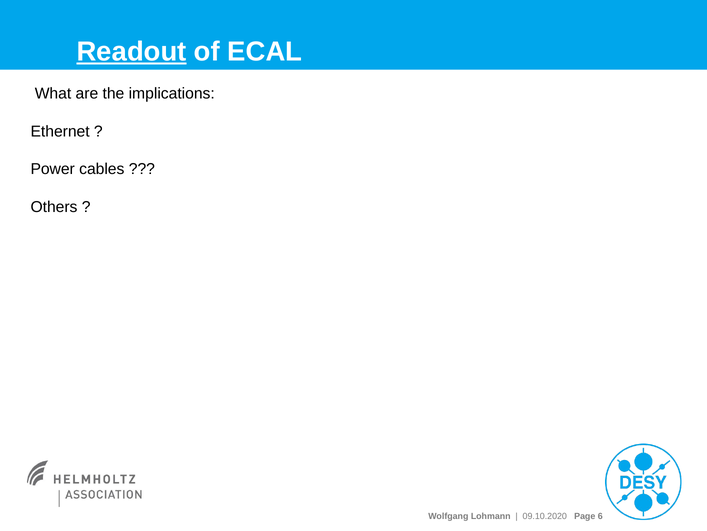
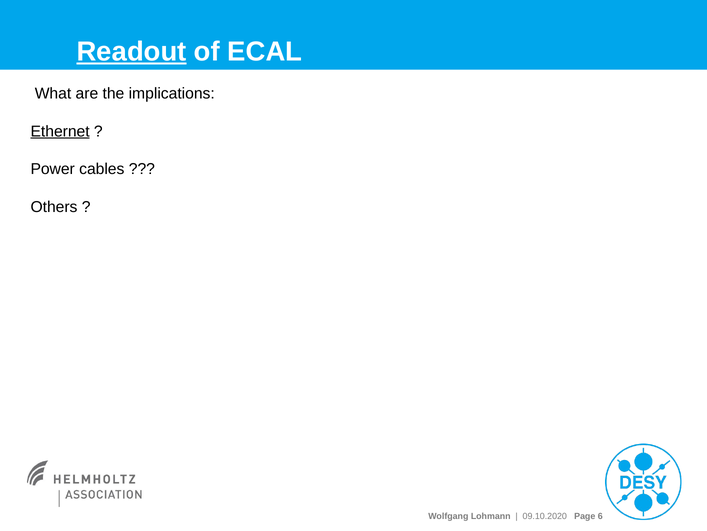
Ethernet underline: none -> present
